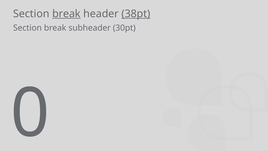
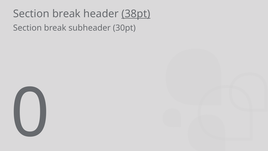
break at (66, 14) underline: present -> none
